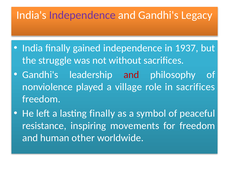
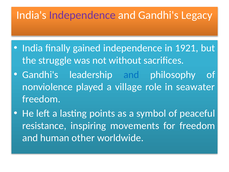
1937: 1937 -> 1921
and at (131, 75) colour: red -> blue
in sacrifices: sacrifices -> seawater
lasting finally: finally -> points
